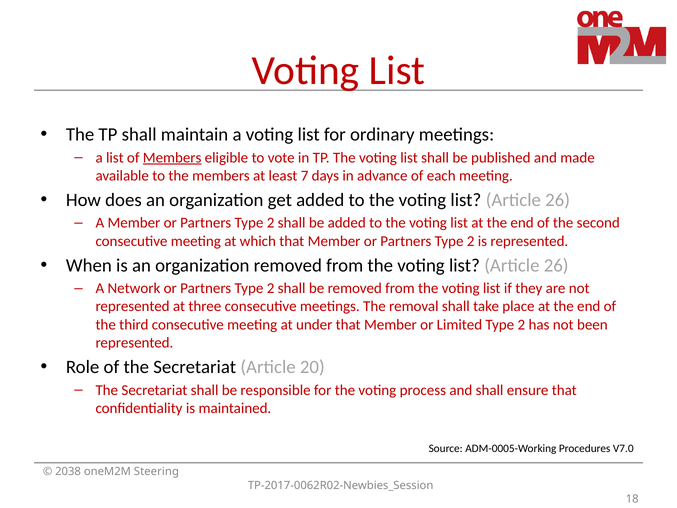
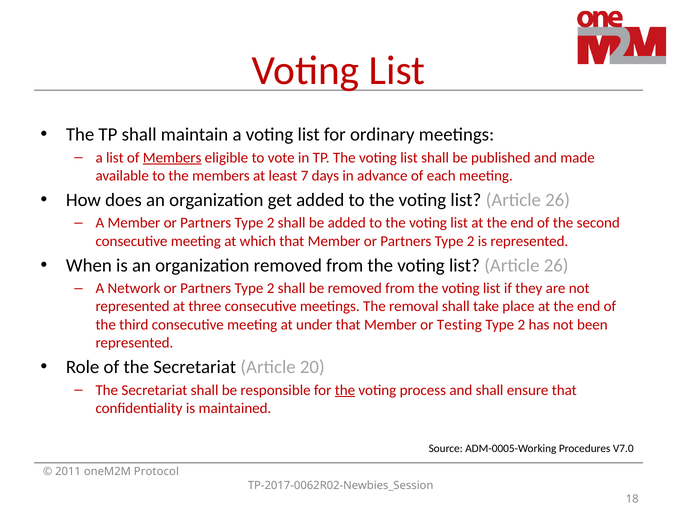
Limited: Limited -> Testing
the at (345, 390) underline: none -> present
2038: 2038 -> 2011
Steering: Steering -> Protocol
